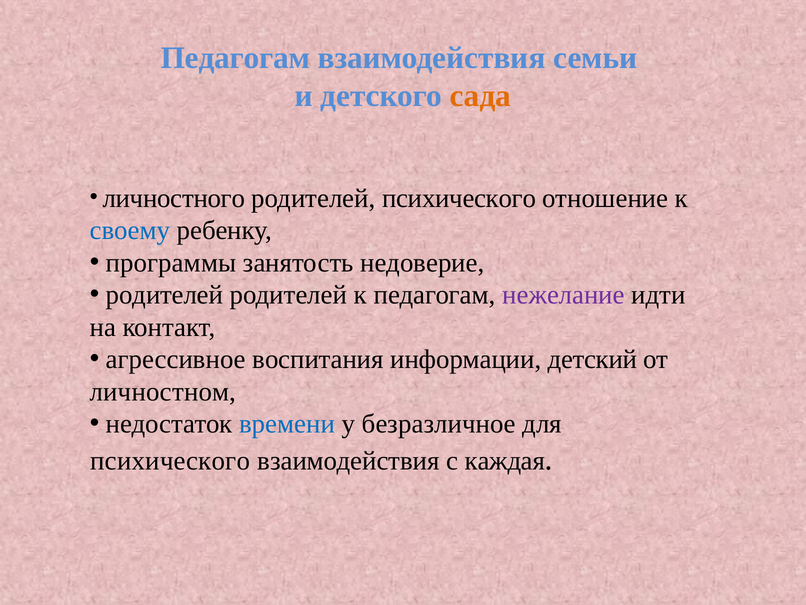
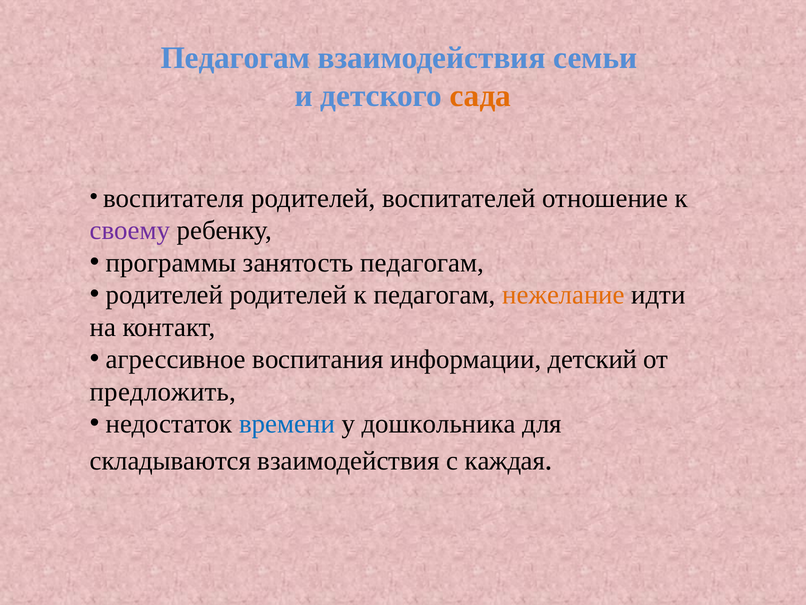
личностного: личностного -> воспитателя
родителей психического: психического -> воспитателей
своему colour: blue -> purple
занятость недоверие: недоверие -> педагогам
нежелание colour: purple -> orange
личностном: личностном -> предложить
безразличное: безразличное -> дошкольника
психического at (170, 460): психического -> складываются
